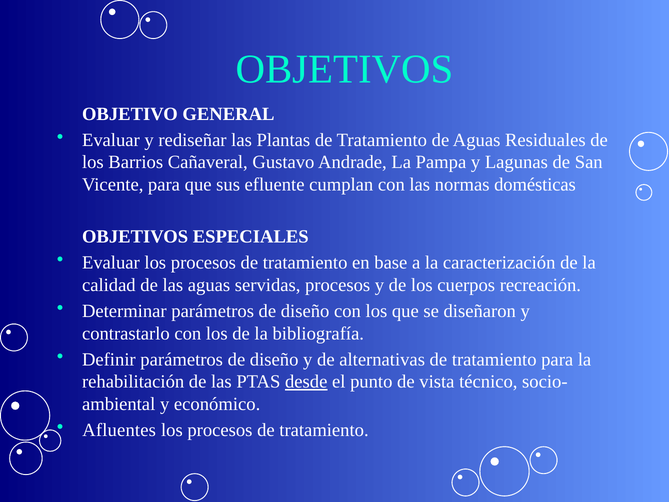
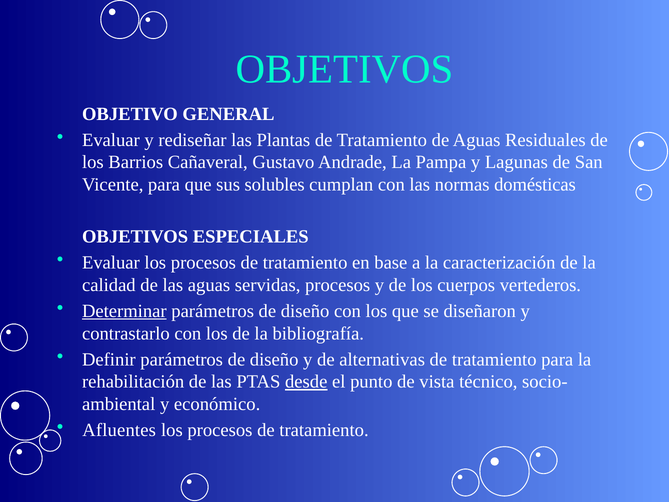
efluente: efluente -> solubles
recreación: recreación -> vertederos
Determinar underline: none -> present
